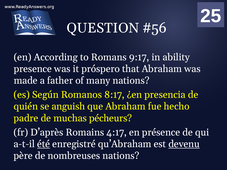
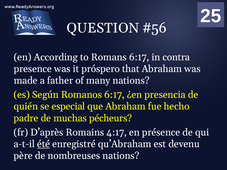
Romans 9:17: 9:17 -> 6:17
ability: ability -> contra
Romanos 8:17: 8:17 -> 6:17
anguish: anguish -> especial
devenu underline: present -> none
